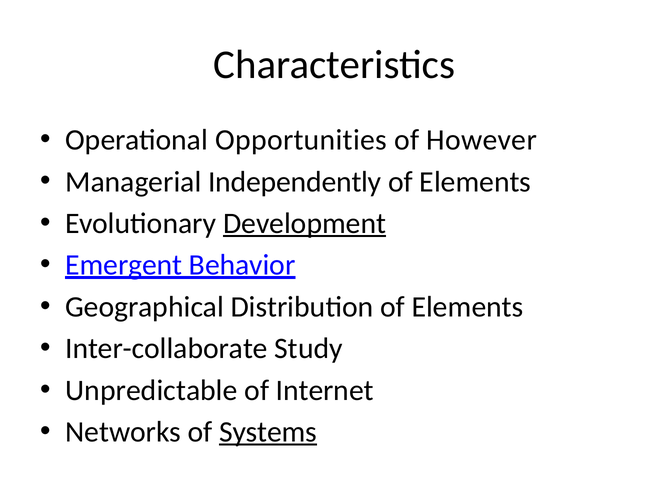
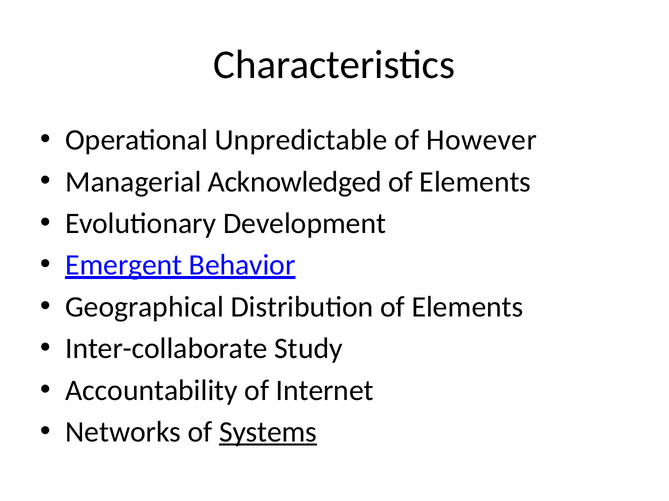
Opportunities: Opportunities -> Unpredictable
Independently: Independently -> Acknowledged
Development underline: present -> none
Unpredictable: Unpredictable -> Accountability
